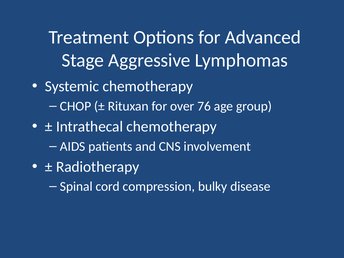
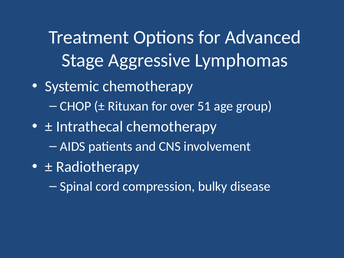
76: 76 -> 51
